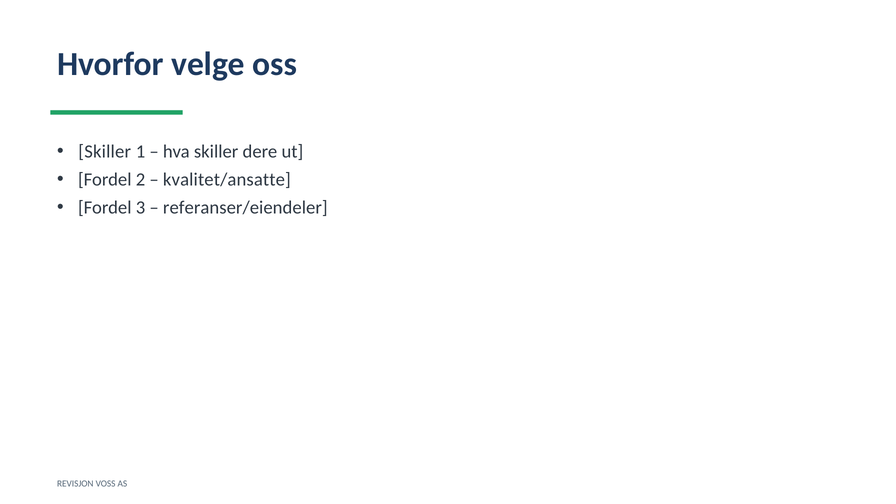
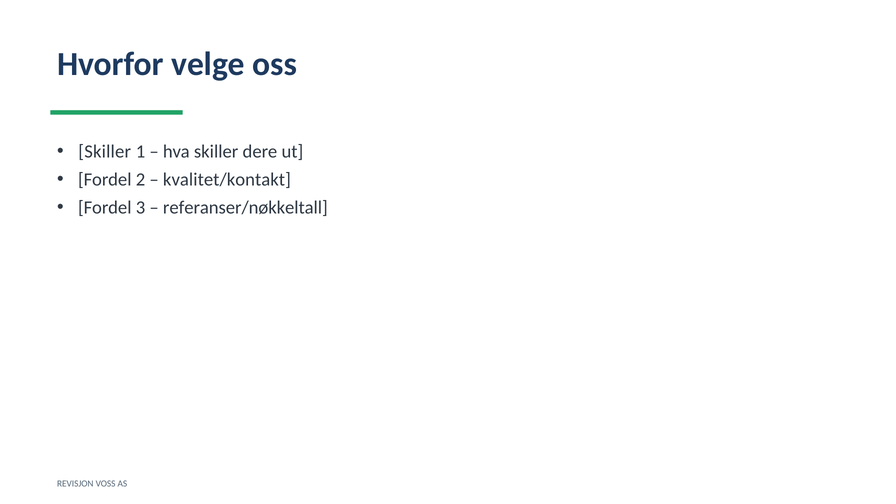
kvalitet/ansatte: kvalitet/ansatte -> kvalitet/kontakt
referanser/eiendeler: referanser/eiendeler -> referanser/nøkkeltall
